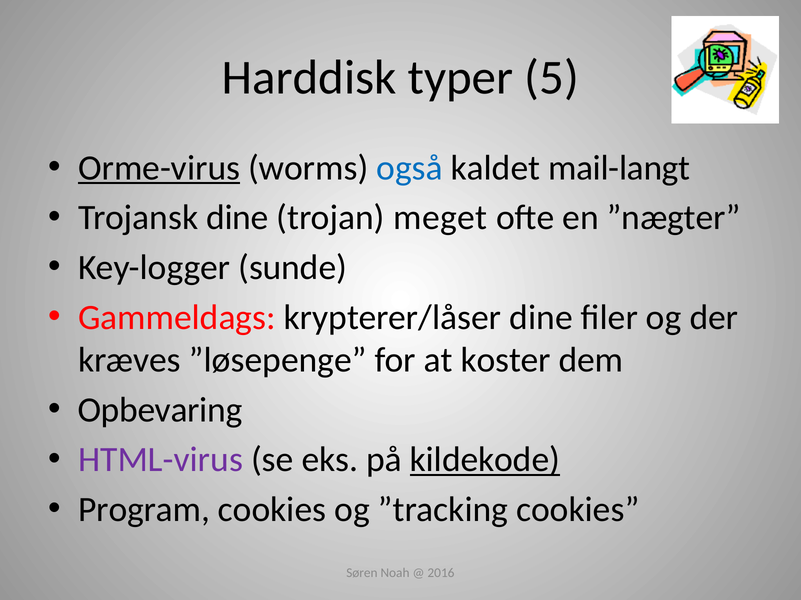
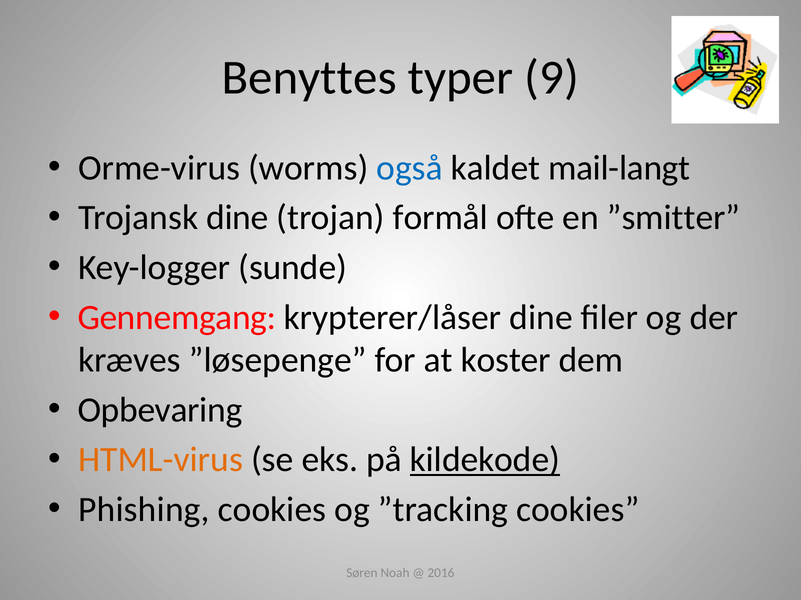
Harddisk: Harddisk -> Benyttes
5: 5 -> 9
Orme-virus underline: present -> none
meget: meget -> formål
”nægter: ”nægter -> ”smitter
Gammeldags: Gammeldags -> Gennemgang
HTML-virus colour: purple -> orange
Program: Program -> Phishing
